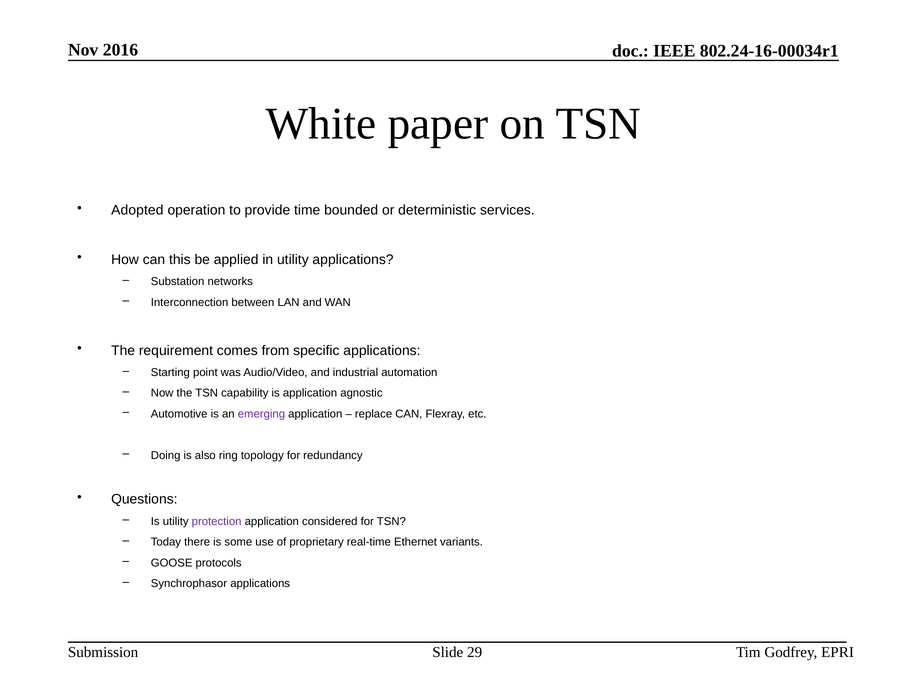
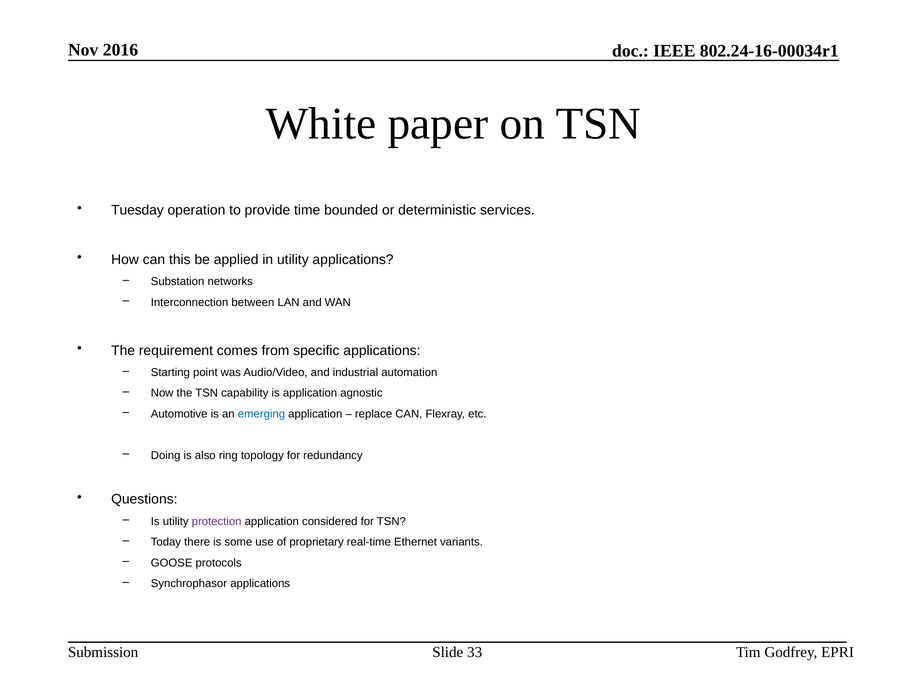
Adopted: Adopted -> Tuesday
emerging colour: purple -> blue
29: 29 -> 33
